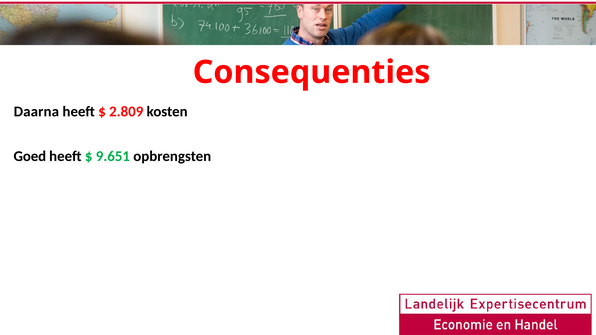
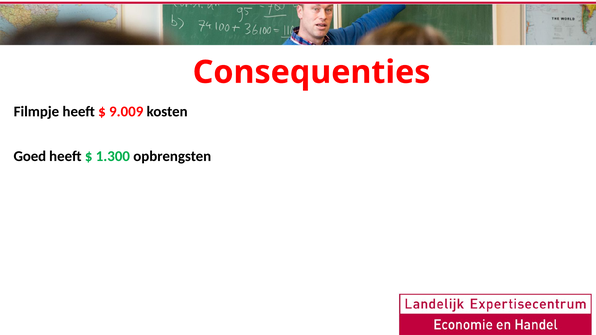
Daarna: Daarna -> Filmpje
2.809: 2.809 -> 9.009
9.651: 9.651 -> 1.300
